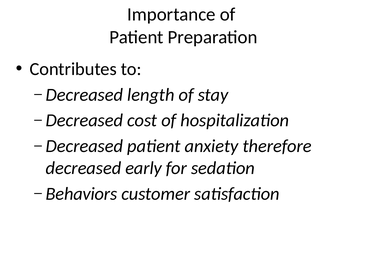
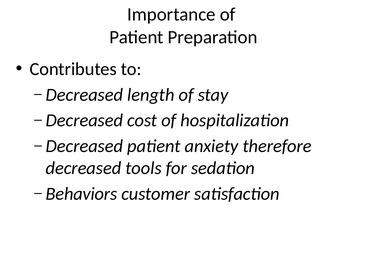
early: early -> tools
